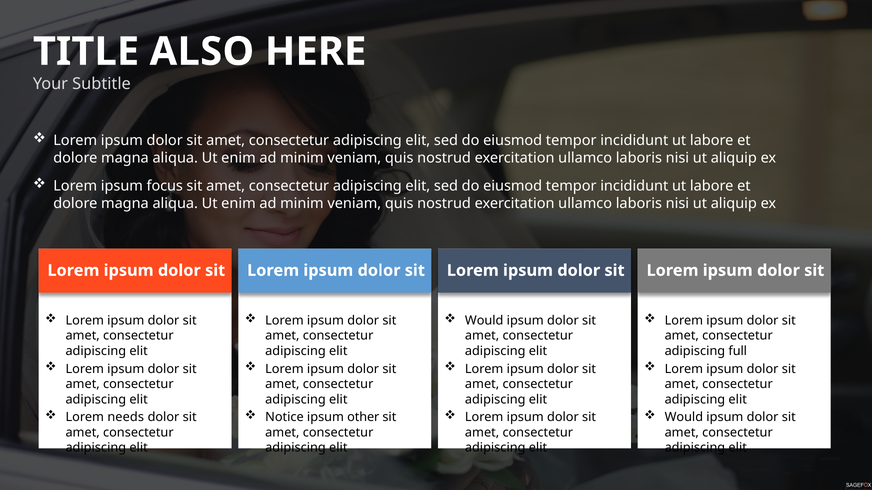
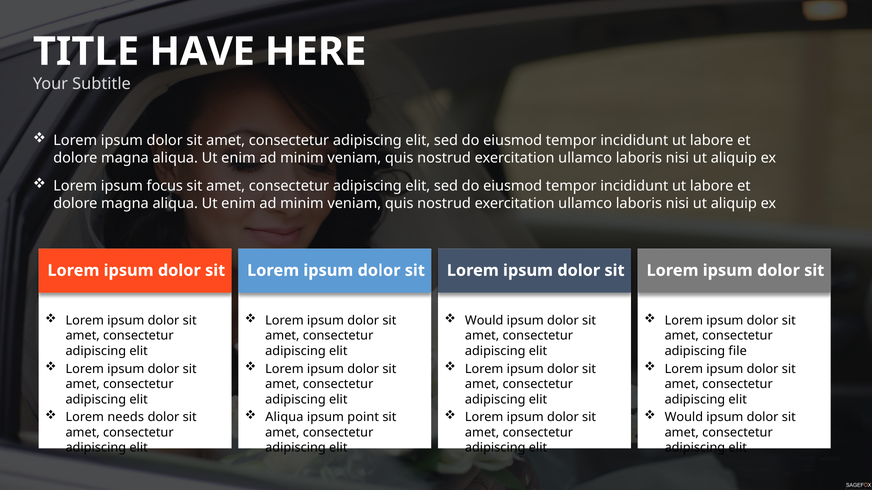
ALSO: ALSO -> HAVE
full: full -> file
Notice at (284, 418): Notice -> Aliqua
other: other -> point
